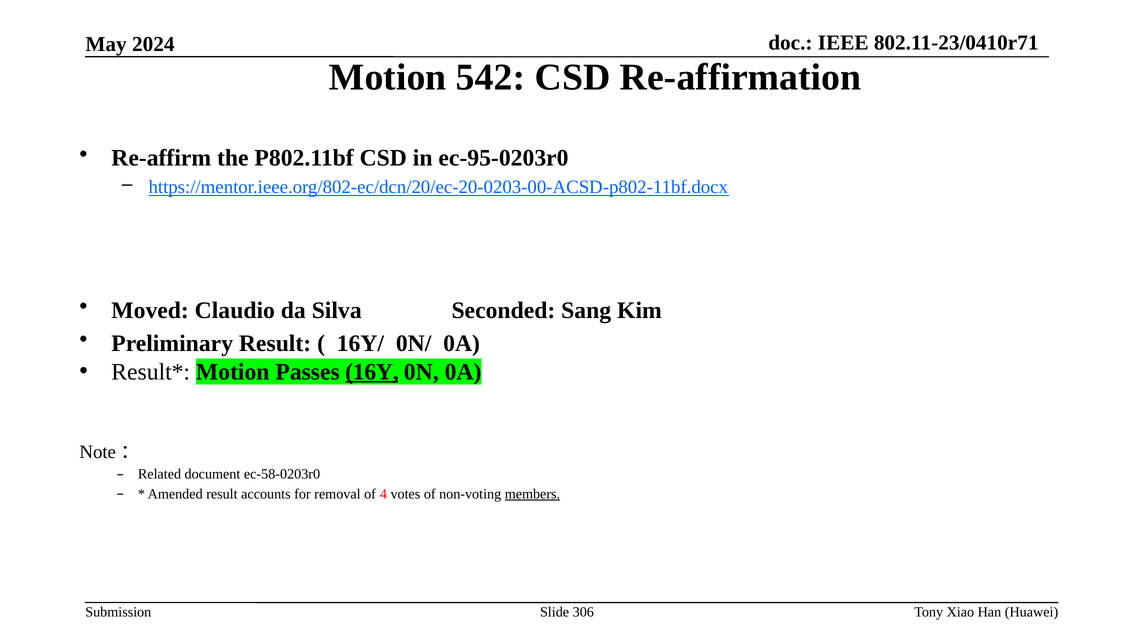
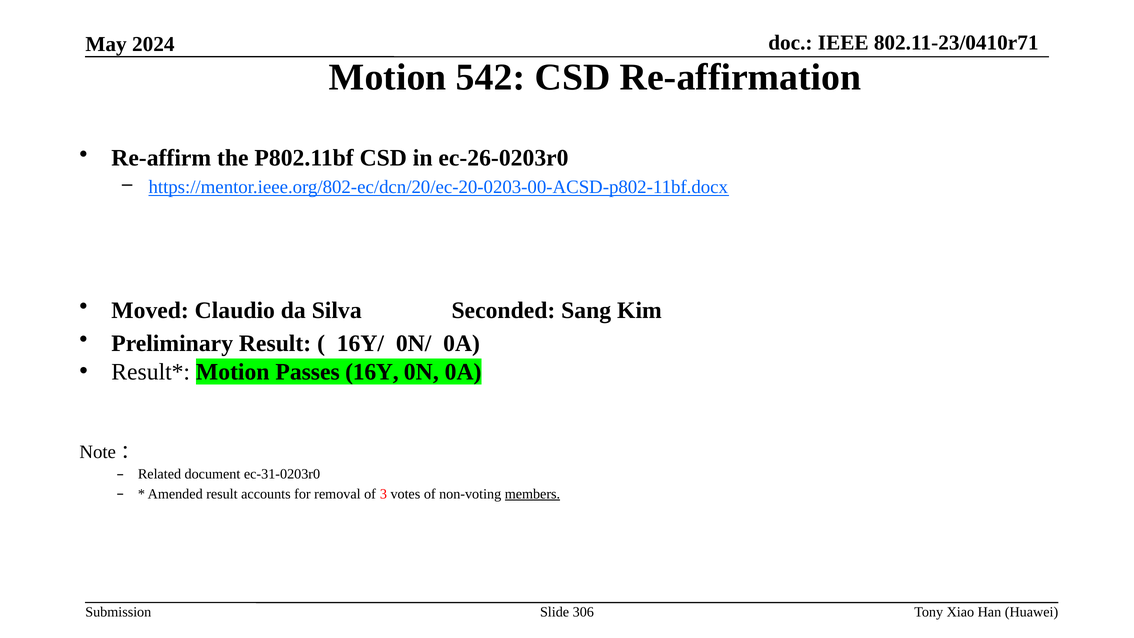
ec-95-0203r0: ec-95-0203r0 -> ec-26-0203r0
16Y underline: present -> none
ec-58-0203r0: ec-58-0203r0 -> ec-31-0203r0
4: 4 -> 3
